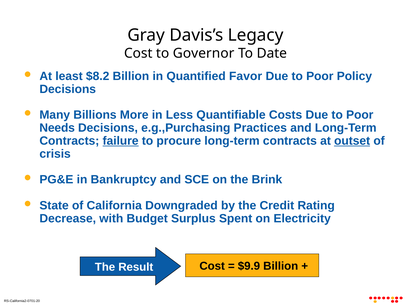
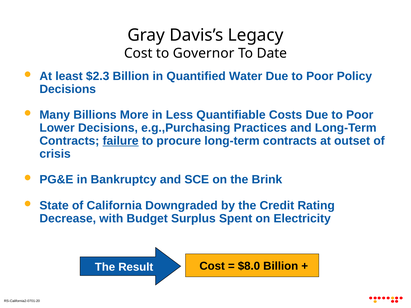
$8.2: $8.2 -> $2.3
Favor: Favor -> Water
Needs: Needs -> Lower
outset underline: present -> none
$9.9: $9.9 -> $8.0
